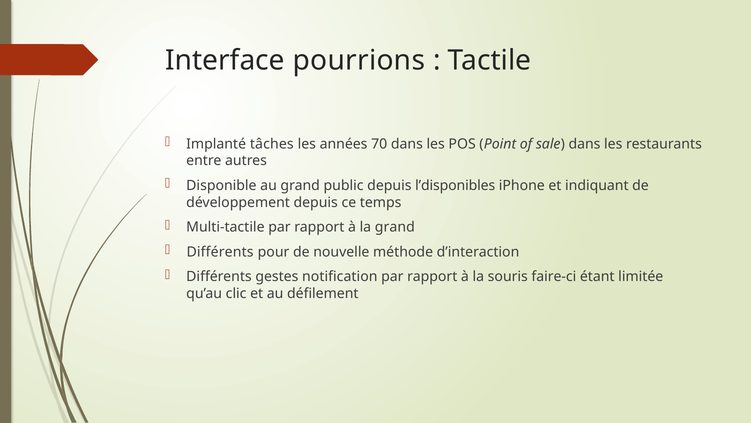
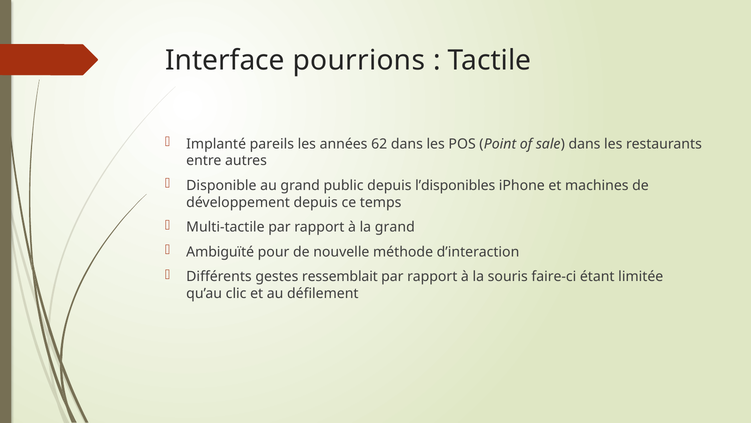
tâches: tâches -> pareils
70: 70 -> 62
indiquant: indiquant -> machines
Différents at (220, 252): Différents -> Ambiguïté
notification: notification -> ressemblait
